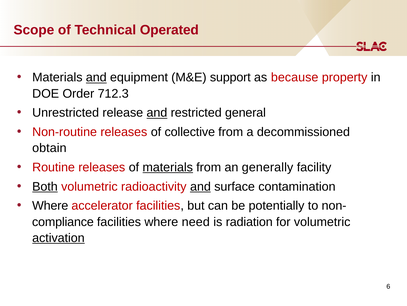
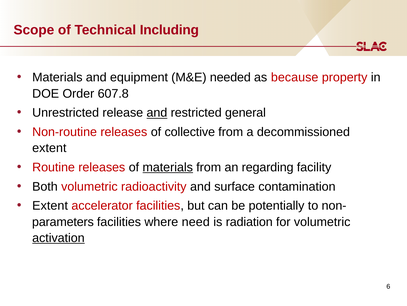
Operated: Operated -> Including
and at (96, 77) underline: present -> none
support: support -> needed
712.3: 712.3 -> 607.8
obtain at (49, 148): obtain -> extent
generally: generally -> regarding
Both underline: present -> none
and at (200, 186) underline: present -> none
Where at (50, 205): Where -> Extent
compliance: compliance -> parameters
